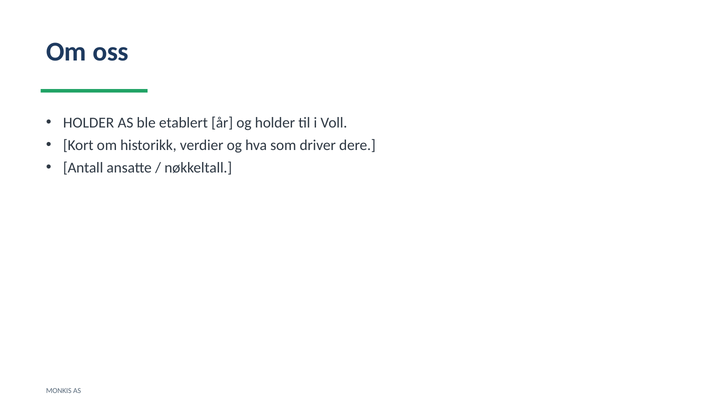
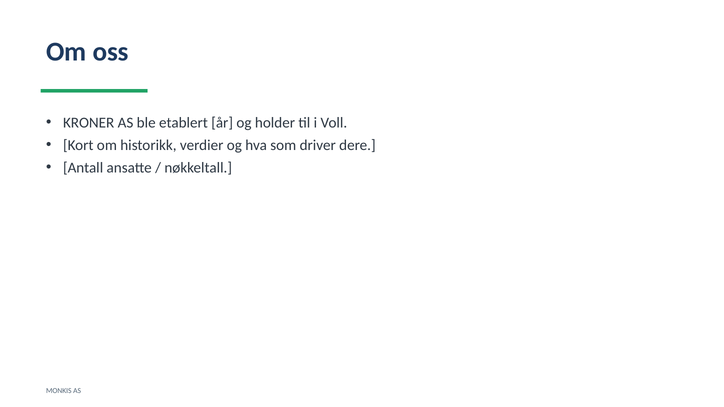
HOLDER at (89, 123): HOLDER -> KRONER
